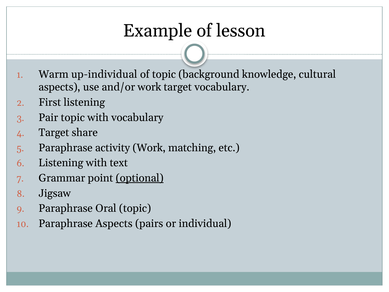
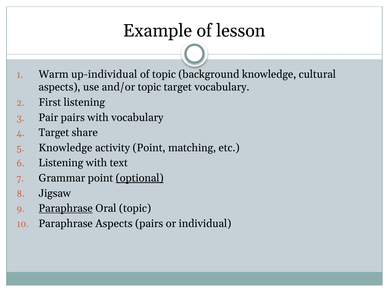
and/or work: work -> topic
Pair topic: topic -> pairs
Paraphrase at (66, 148): Paraphrase -> Knowledge
activity Work: Work -> Point
Paraphrase at (66, 208) underline: none -> present
